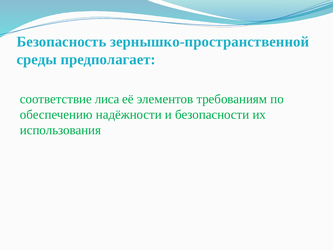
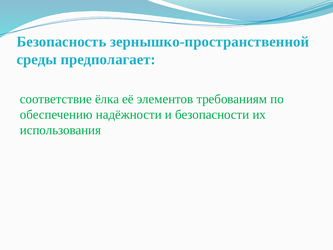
лиса: лиса -> ёлка
